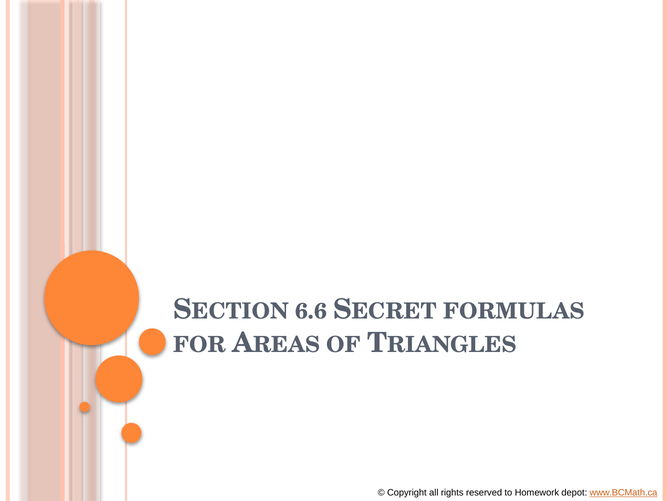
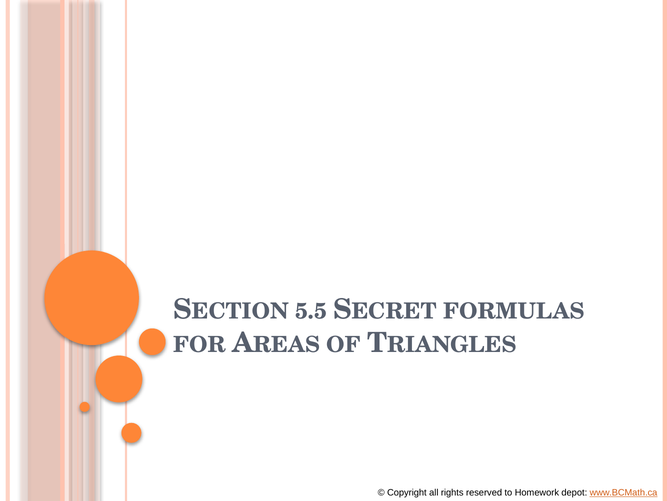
6.6: 6.6 -> 5.5
